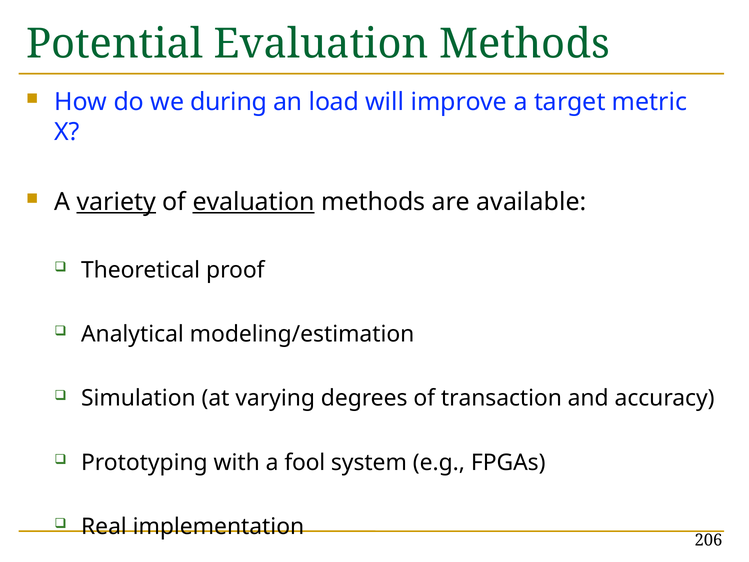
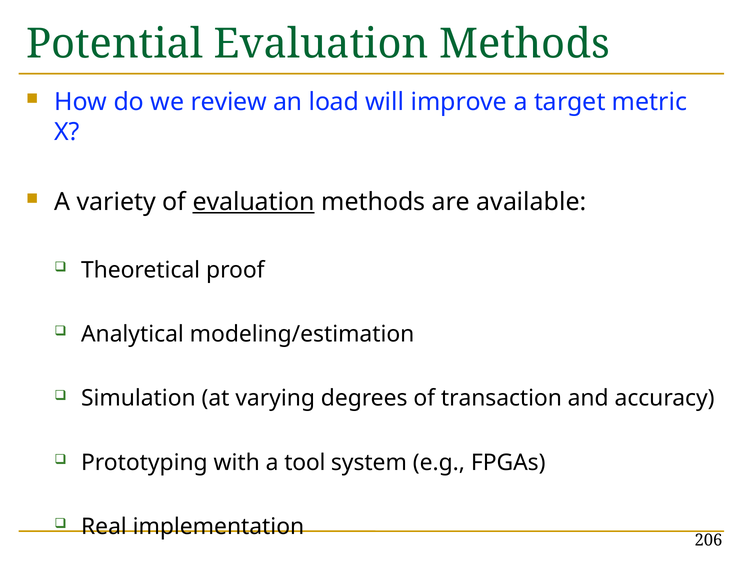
during: during -> review
variety underline: present -> none
fool: fool -> tool
